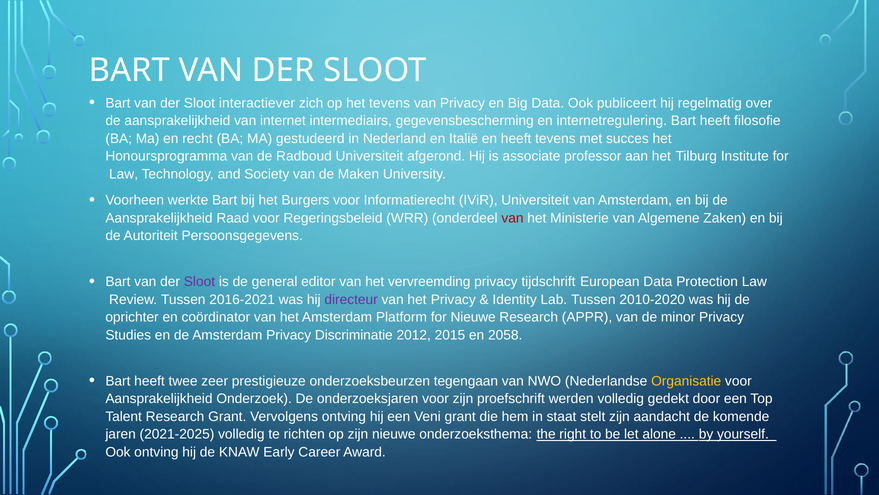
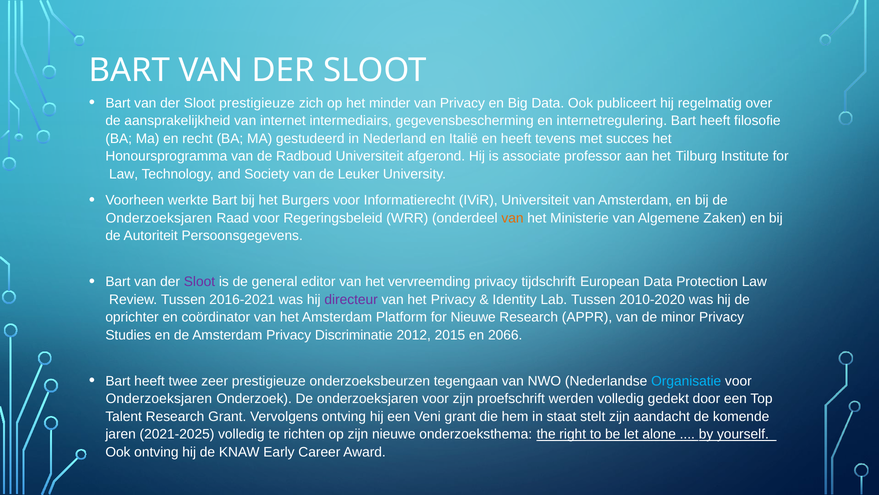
Sloot interactiever: interactiever -> prestigieuze
het tevens: tevens -> minder
Maken: Maken -> Leuker
Aansprakelijkheid at (159, 218): Aansprakelijkheid -> Onderzoeksjaren
van at (512, 218) colour: red -> orange
2058: 2058 -> 2066
Organisatie colour: yellow -> light blue
Aansprakelijkheid at (159, 398): Aansprakelijkheid -> Onderzoeksjaren
